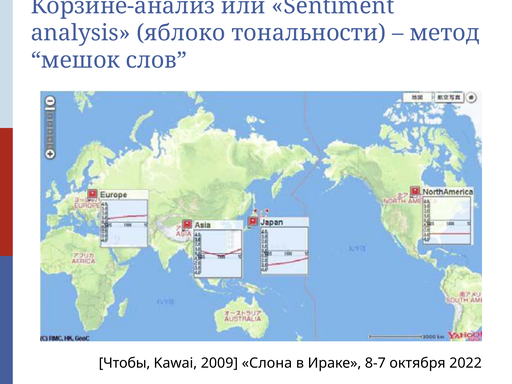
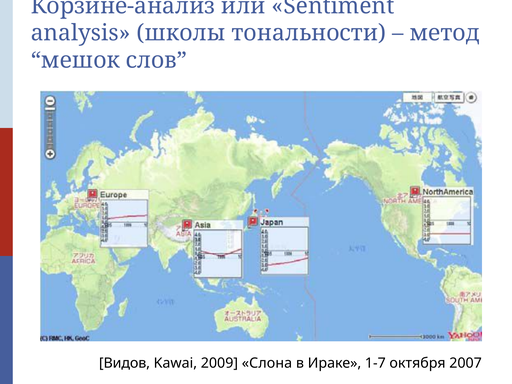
яблоко: яблоко -> школы
Чтобы: Чтобы -> Видов
8-7: 8-7 -> 1-7
2022: 2022 -> 2007
